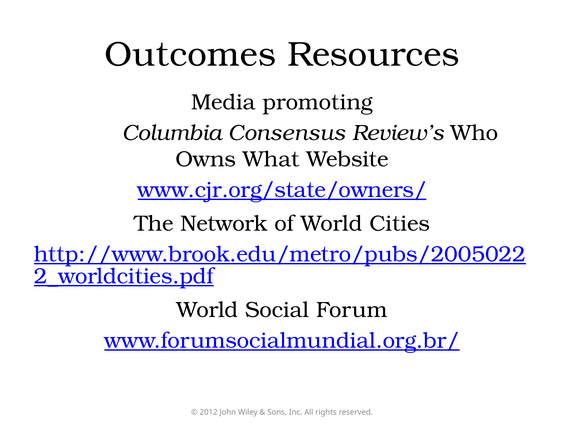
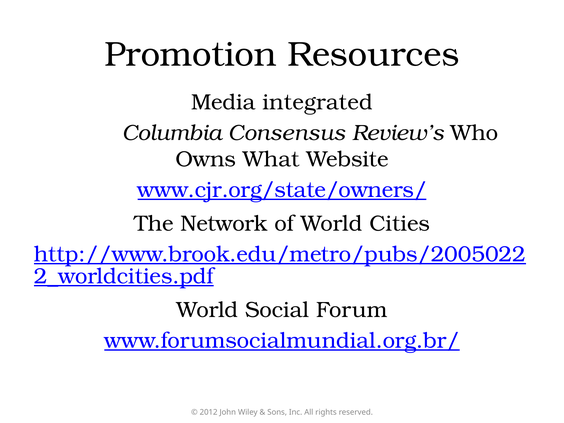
Outcomes: Outcomes -> Promotion
promoting: promoting -> integrated
